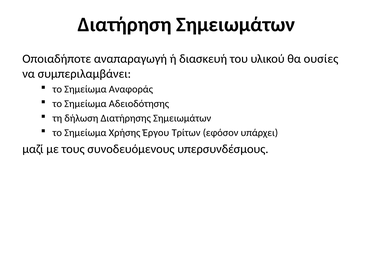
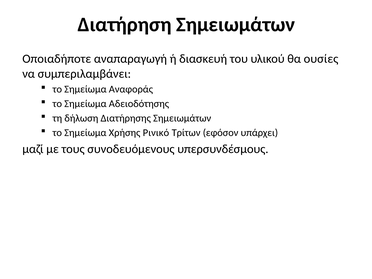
Έργου: Έργου -> Ρινικό
